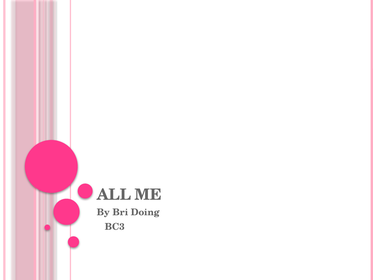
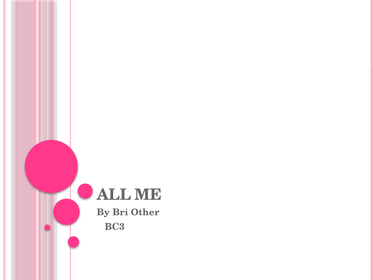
Doing: Doing -> Other
